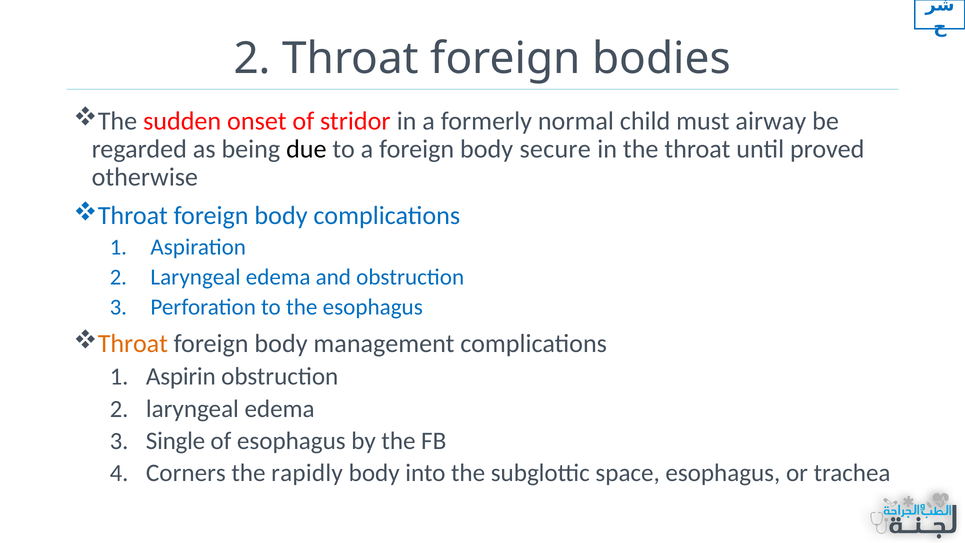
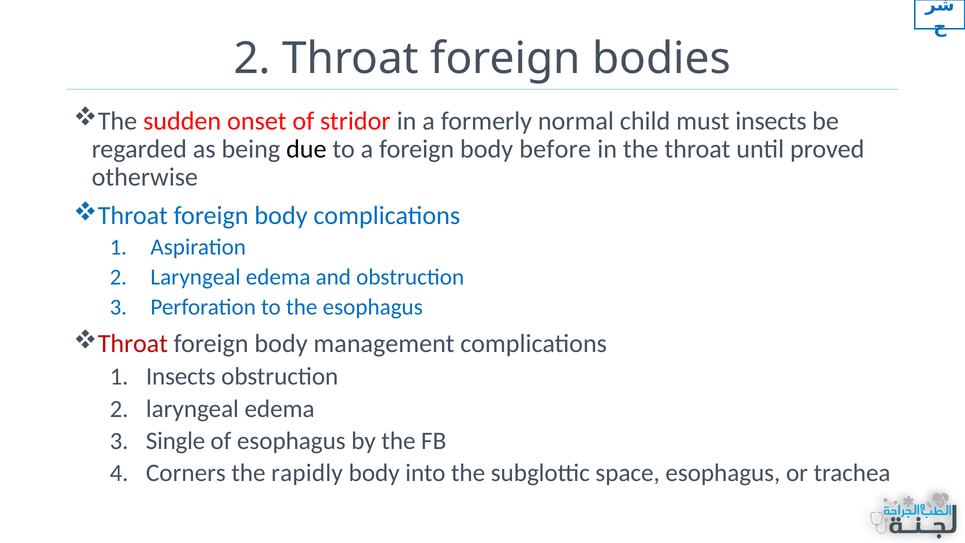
must airway: airway -> insects
secure: secure -> before
Throat at (133, 344) colour: orange -> red
Aspirin at (181, 376): Aspirin -> Insects
